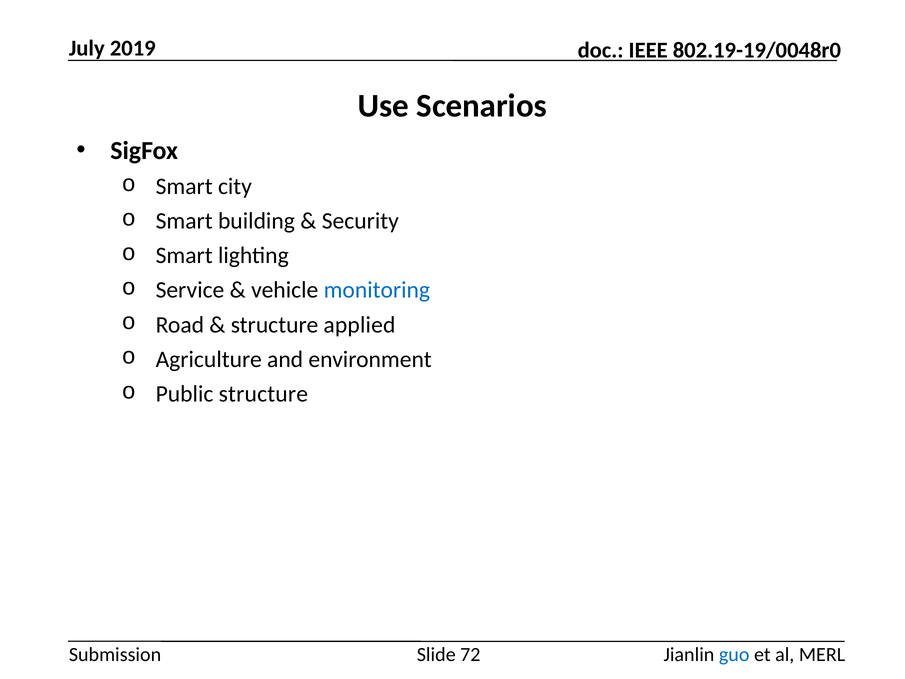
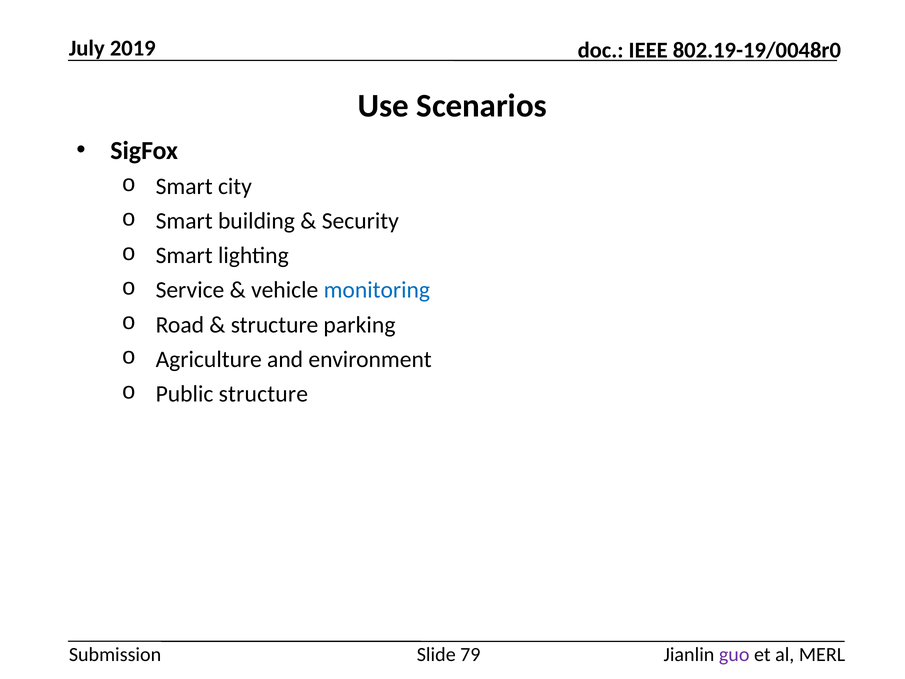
applied: applied -> parking
72: 72 -> 79
guo colour: blue -> purple
